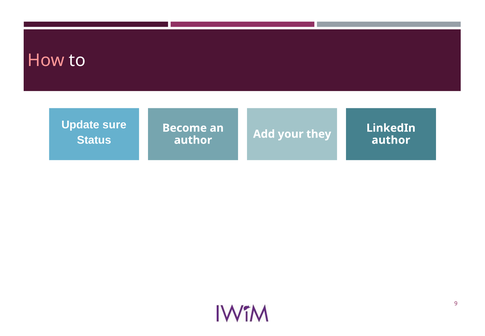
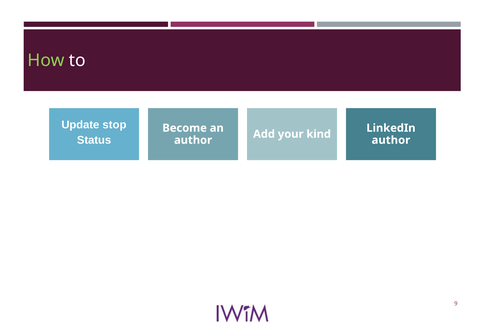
How colour: pink -> light green
sure: sure -> stop
they: they -> kind
